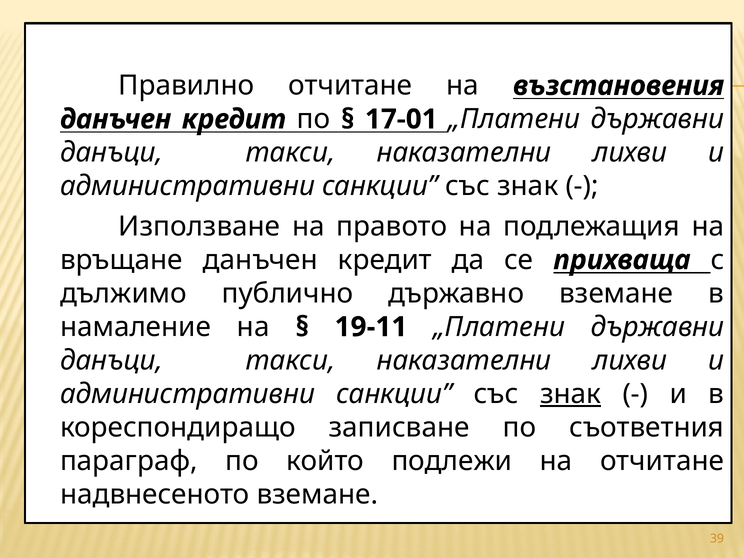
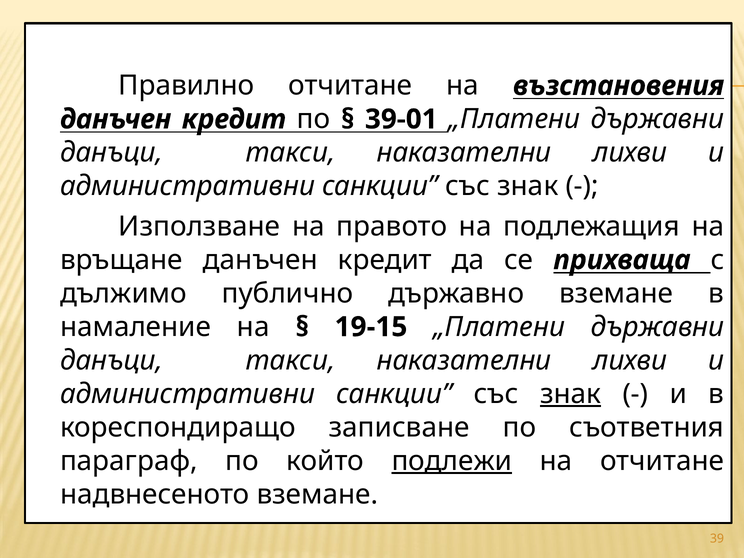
17-01: 17-01 -> 39-01
19-11: 19-11 -> 19-15
подлежи underline: none -> present
